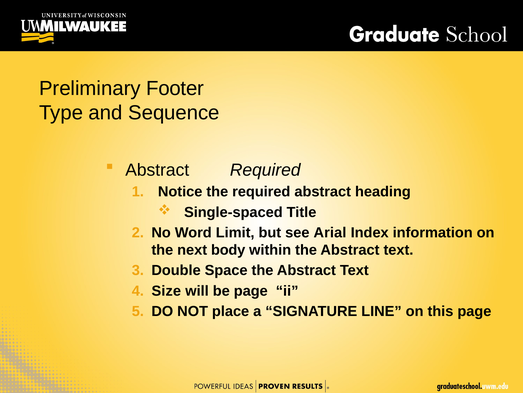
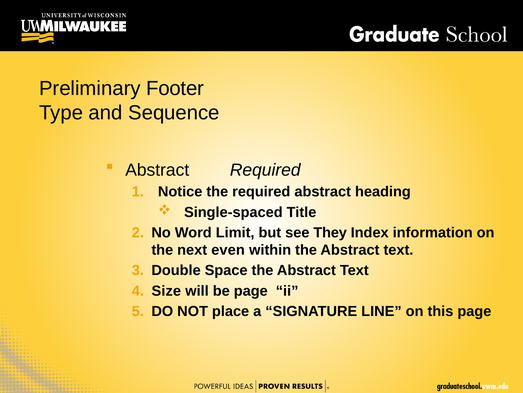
Arial: Arial -> They
body: body -> even
